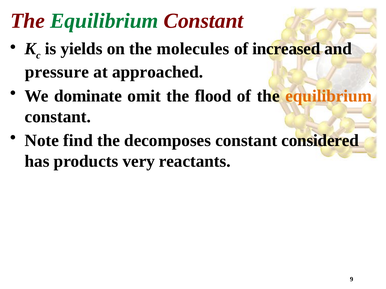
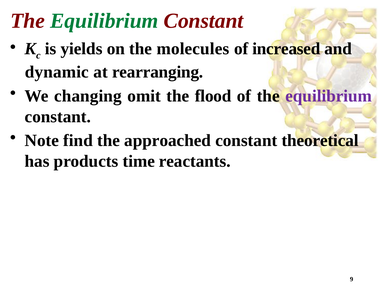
pressure: pressure -> dynamic
approached: approached -> rearranging
dominate: dominate -> changing
equilibrium at (329, 96) colour: orange -> purple
decomposes: decomposes -> approached
considered: considered -> theoretical
very: very -> time
